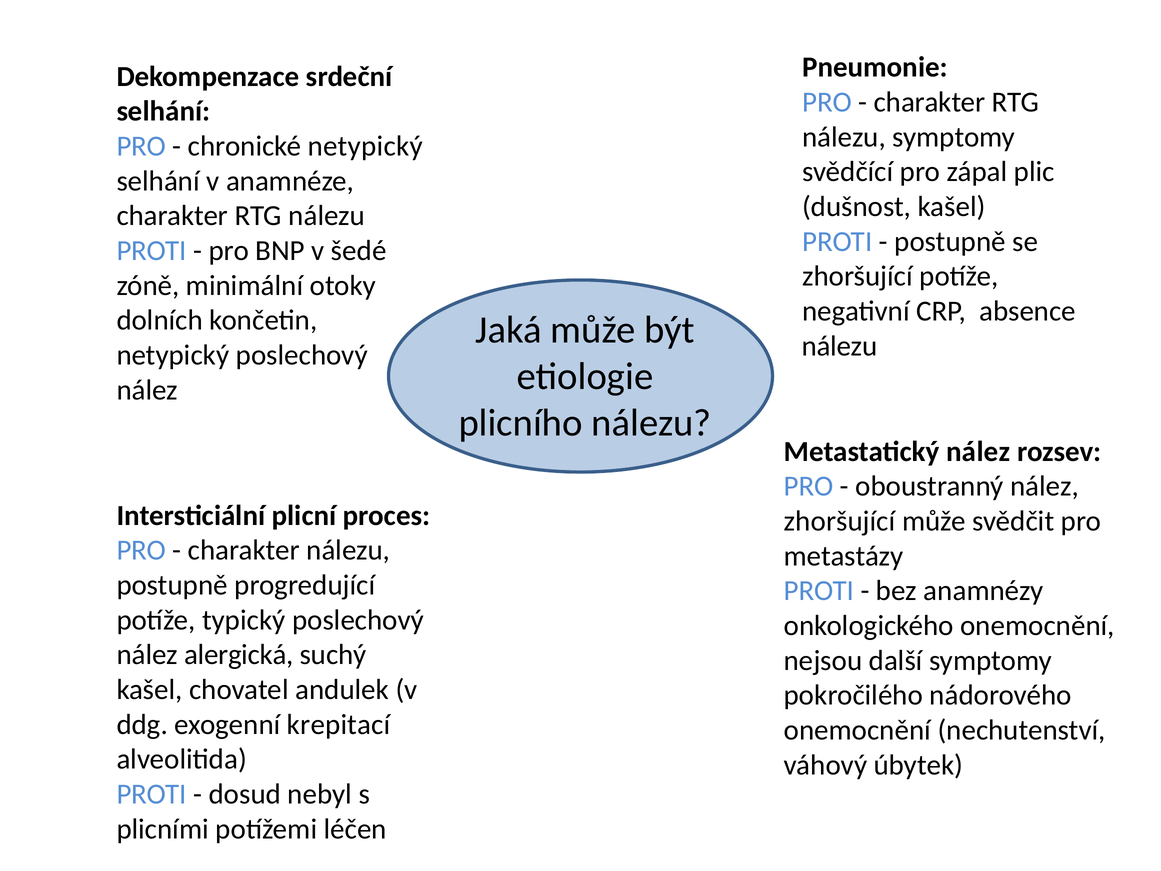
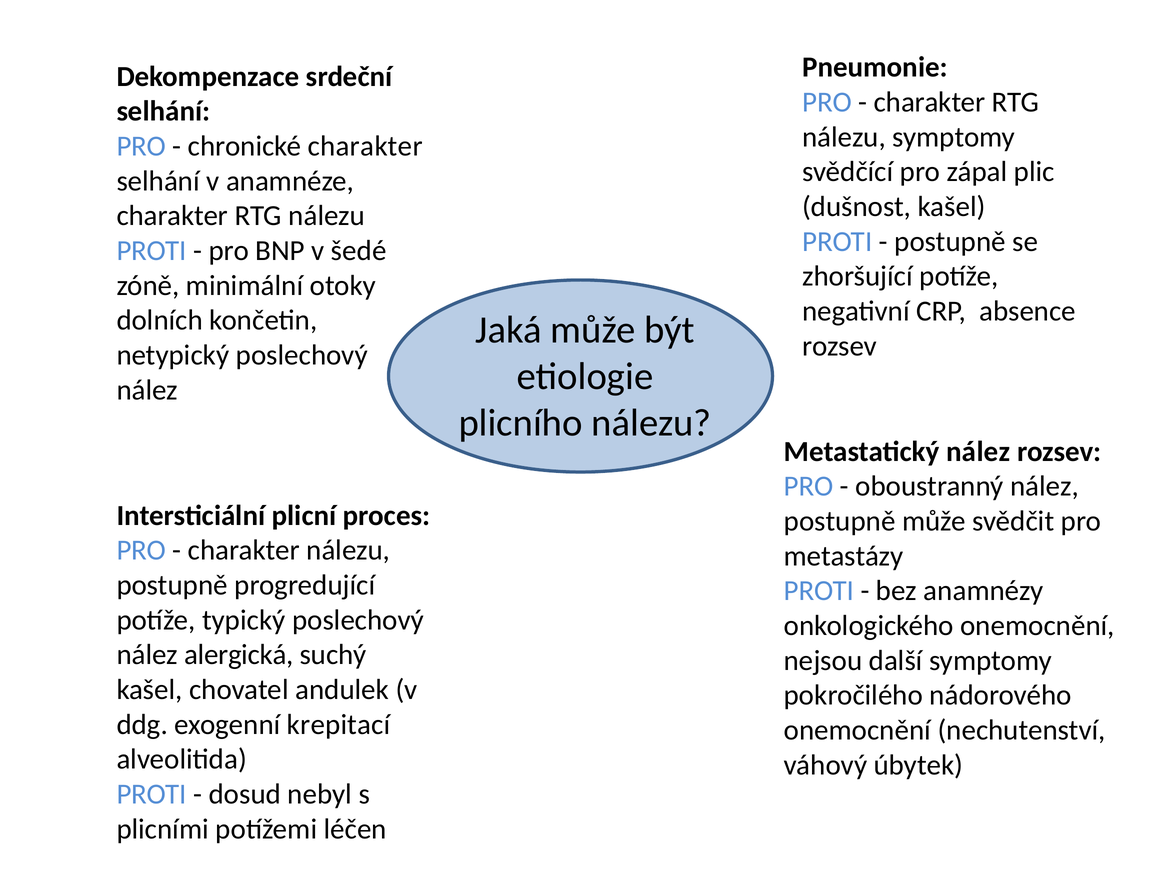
chronické netypický: netypický -> charakter
nálezu at (840, 346): nálezu -> rozsev
zhoršující at (840, 521): zhoršující -> postupně
